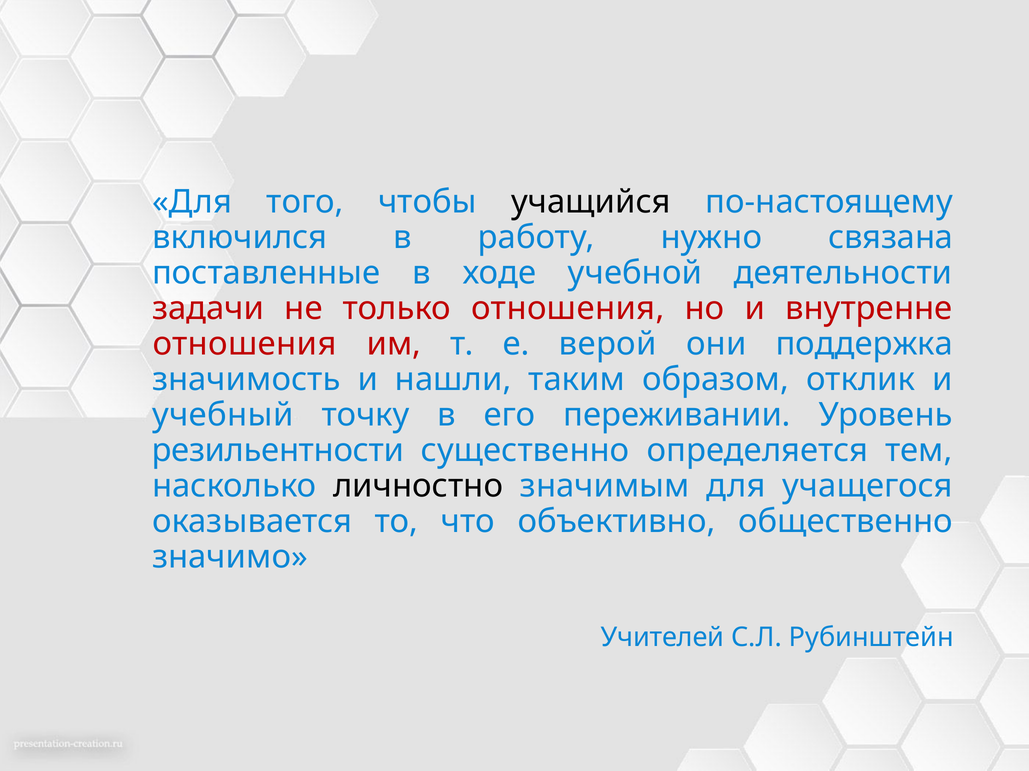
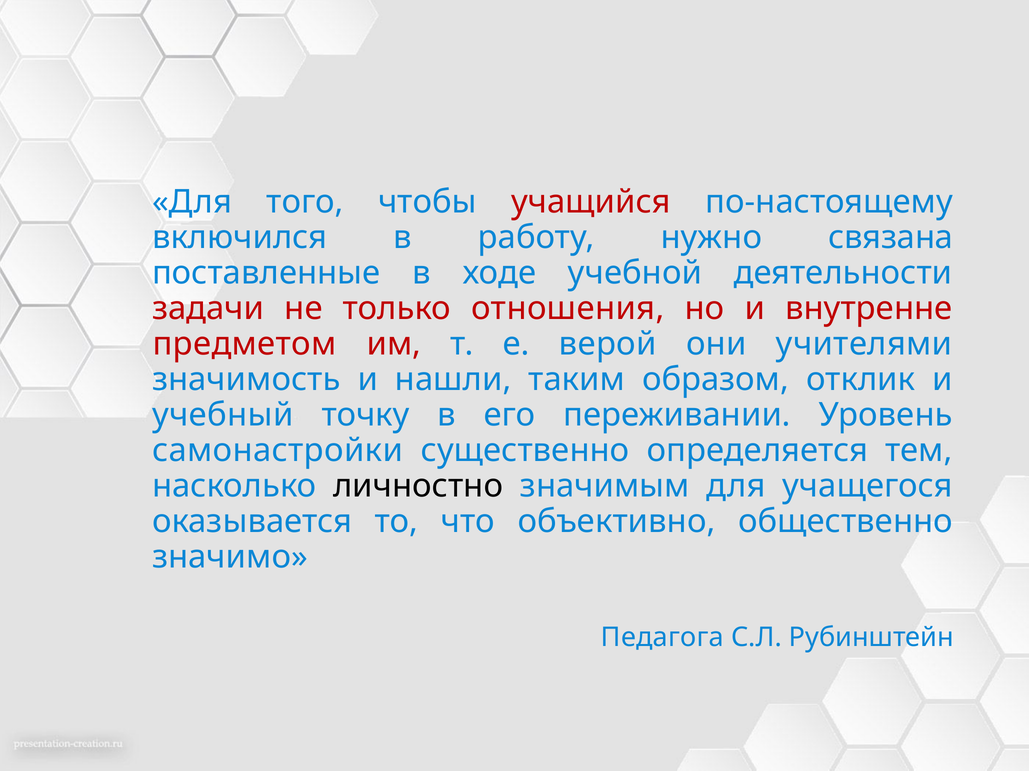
учащийся colour: black -> red
отношения at (245, 344): отношения -> предметом
поддержка: поддержка -> учителями
резильентности: резильентности -> самонастройки
Учителей: Учителей -> Педагога
